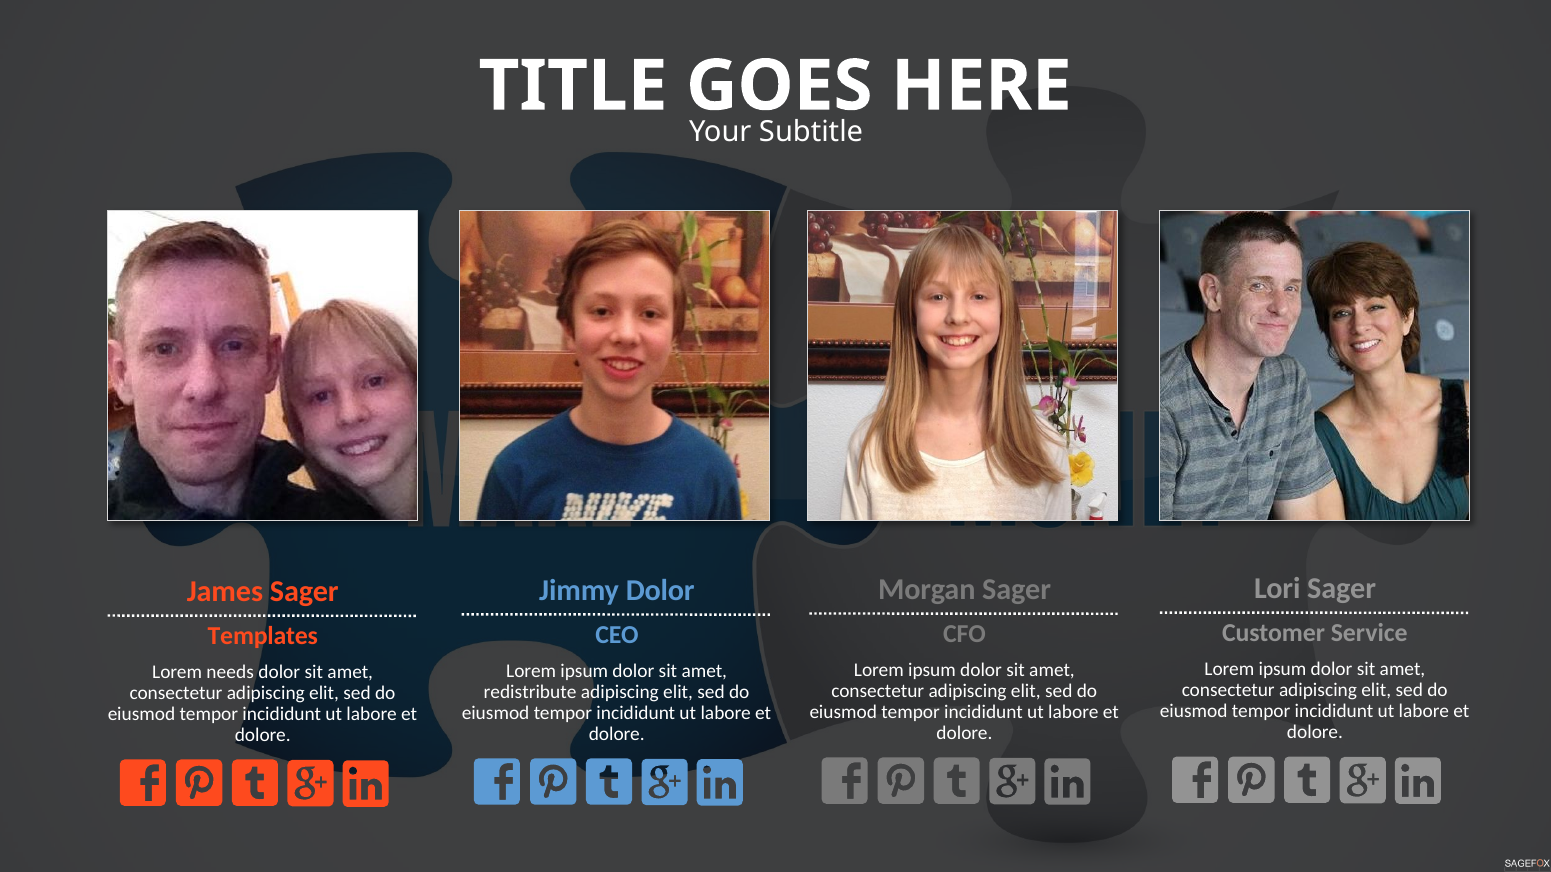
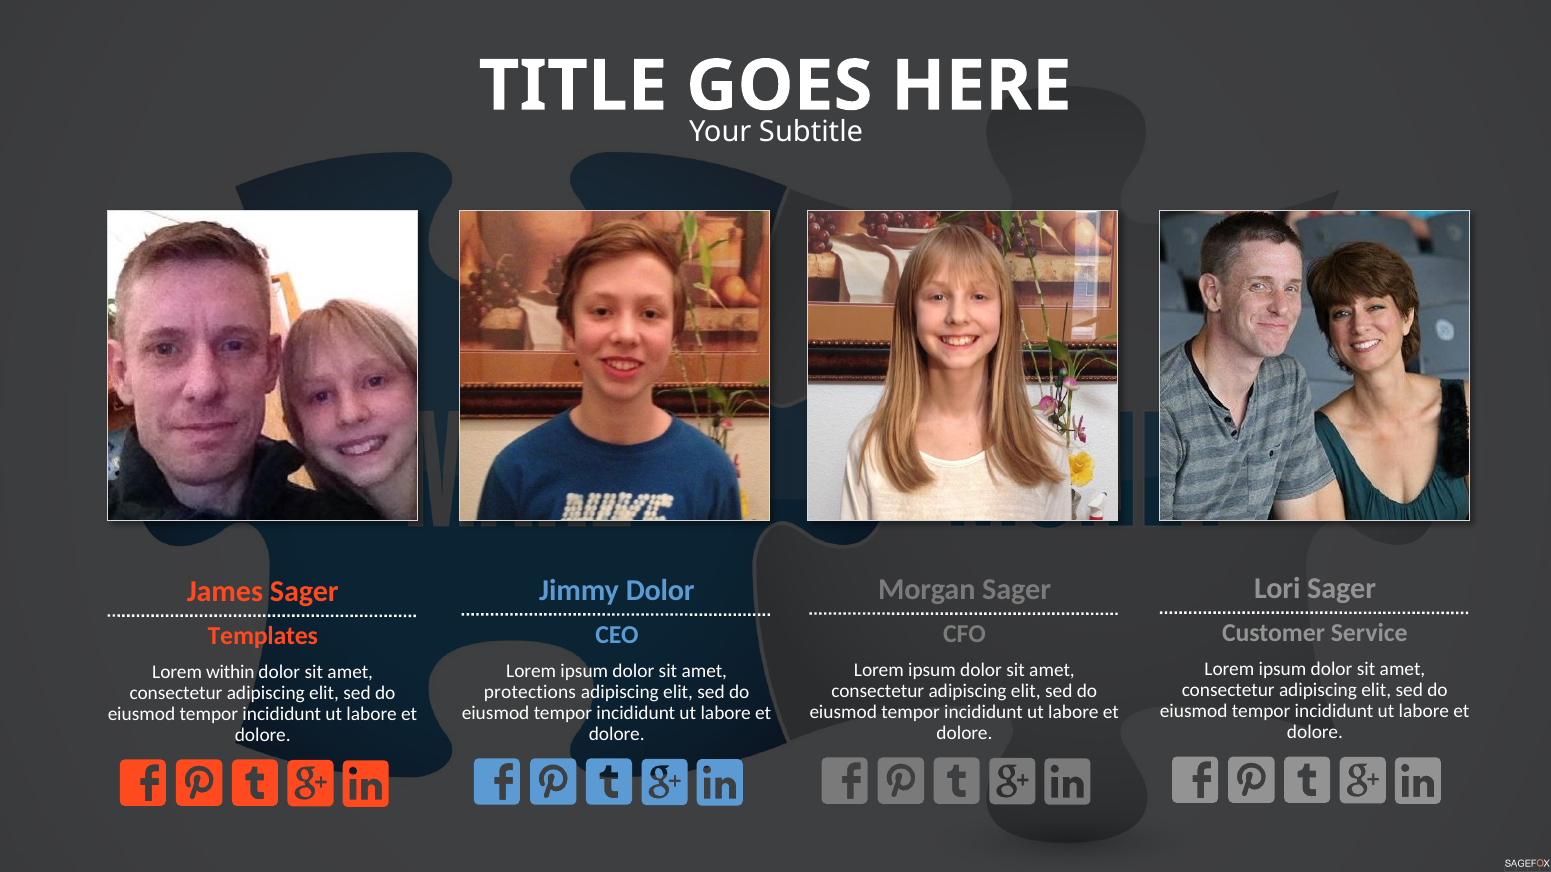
needs: needs -> within
redistribute: redistribute -> protections
